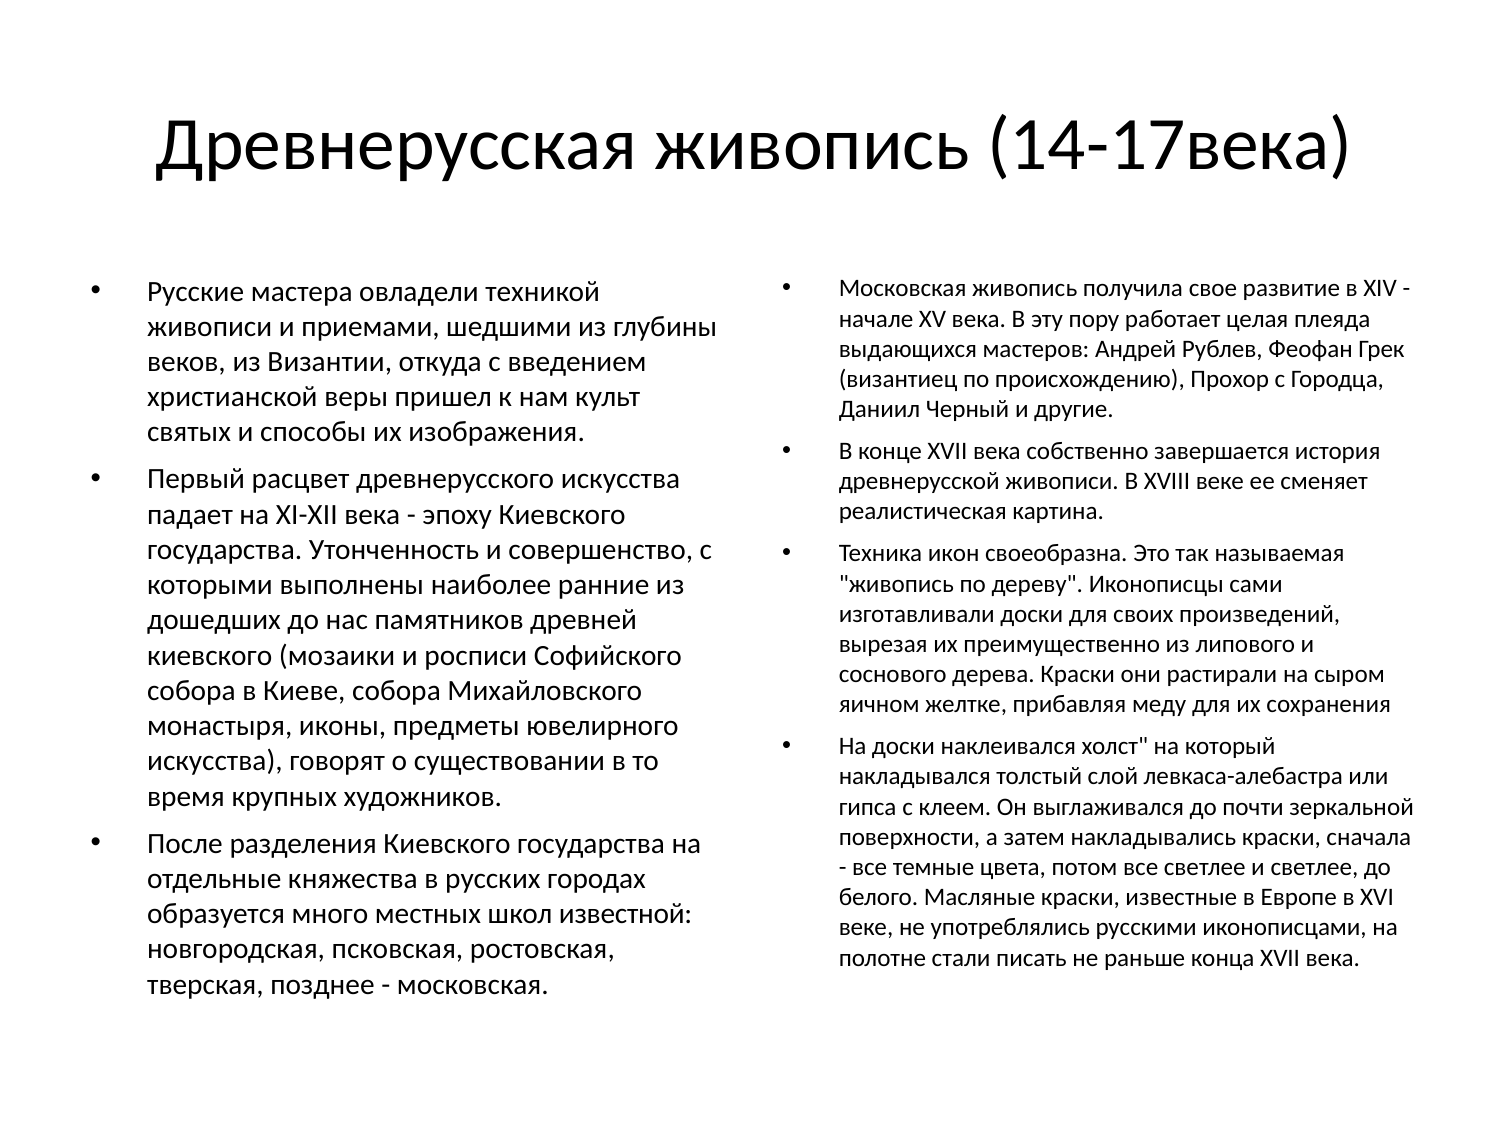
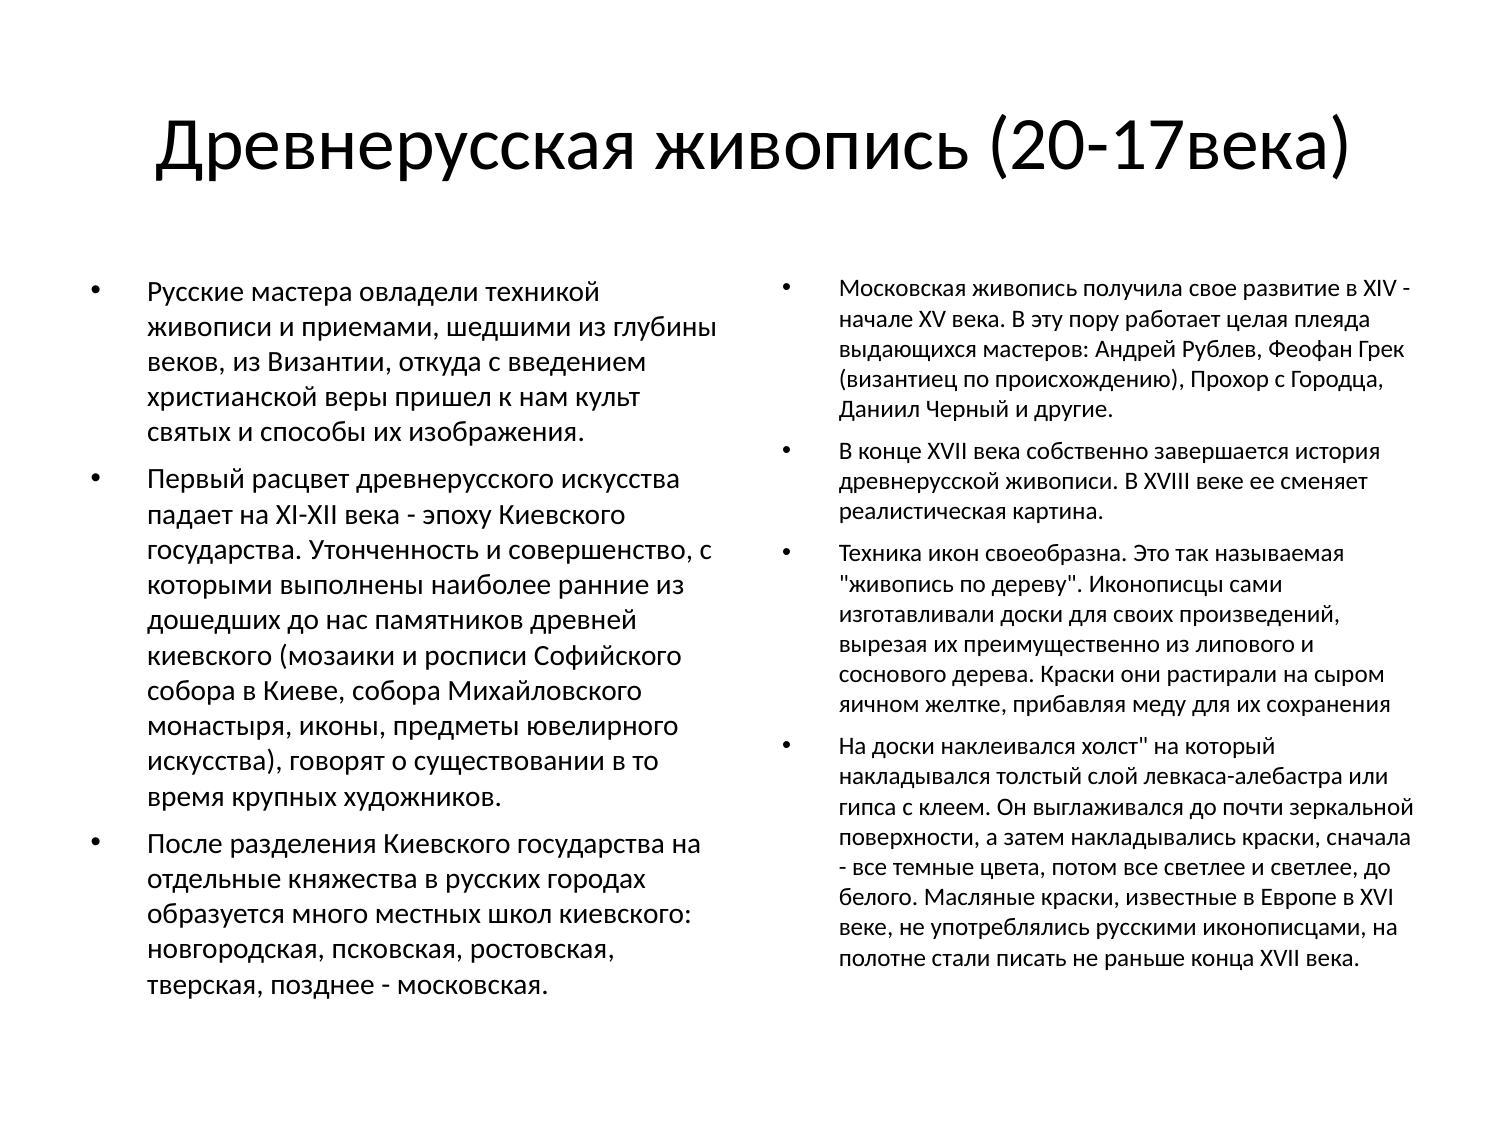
14-17века: 14-17века -> 20-17века
школ известной: известной -> киевского
